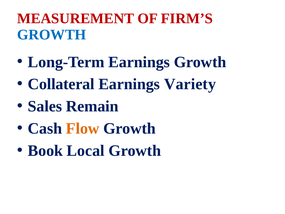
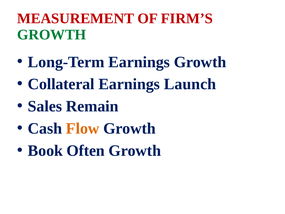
GROWTH at (52, 35) colour: blue -> green
Variety: Variety -> Launch
Local: Local -> Often
